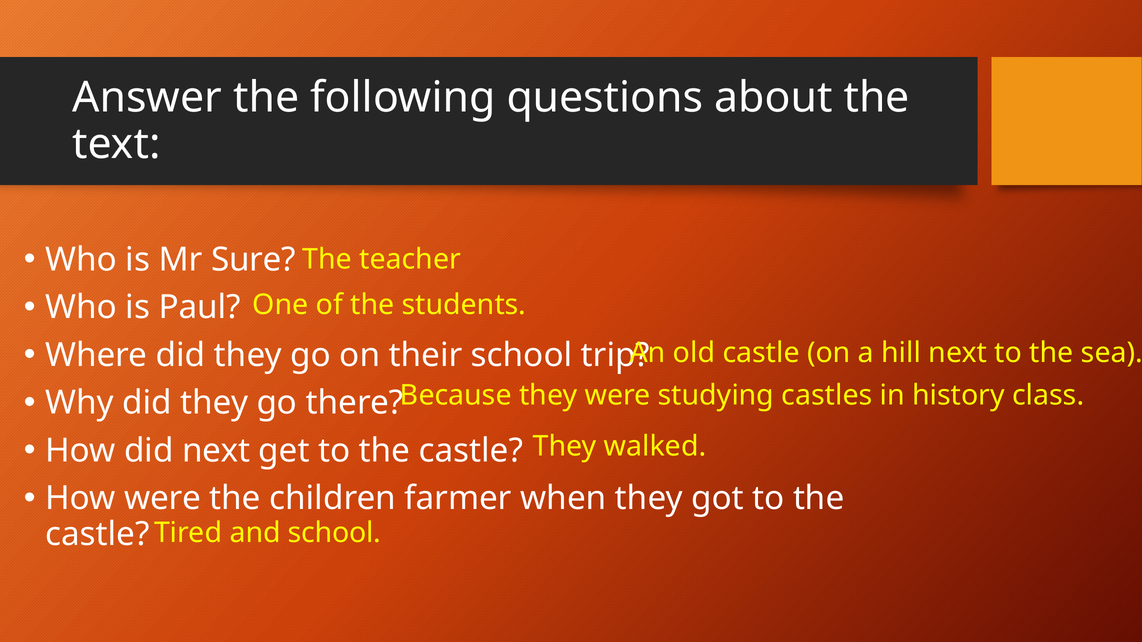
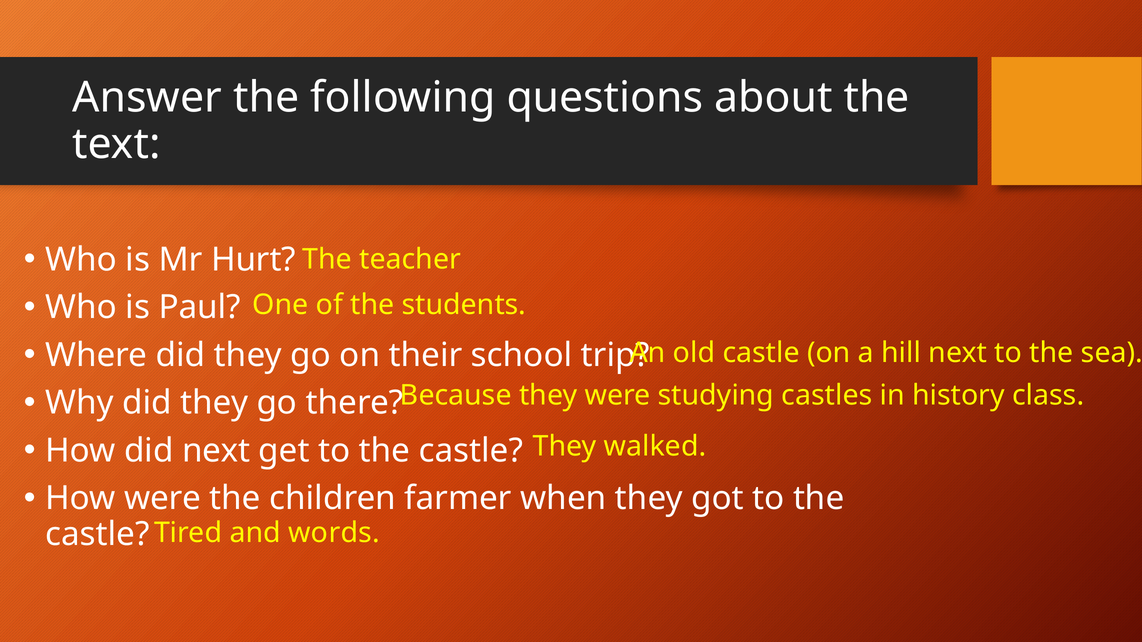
Sure: Sure -> Hurt
and school: school -> words
